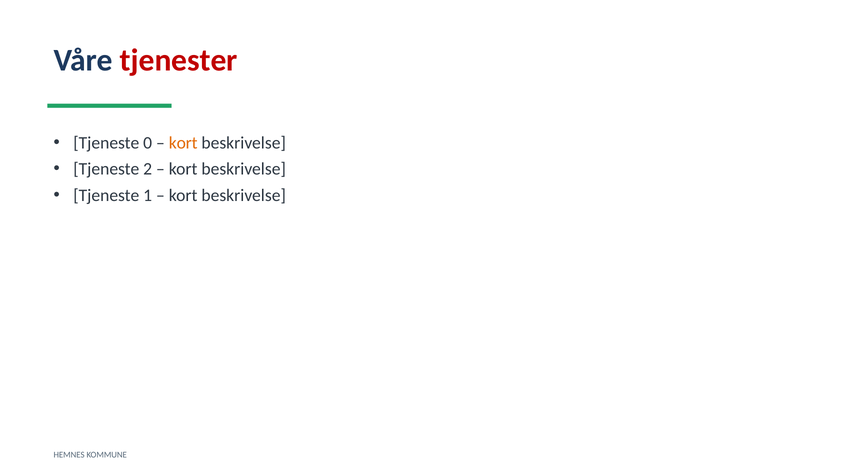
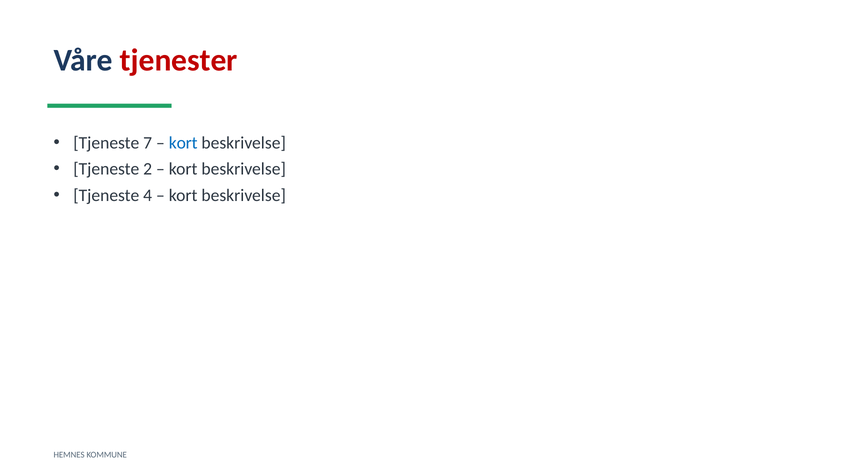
0: 0 -> 7
kort at (183, 143) colour: orange -> blue
1: 1 -> 4
